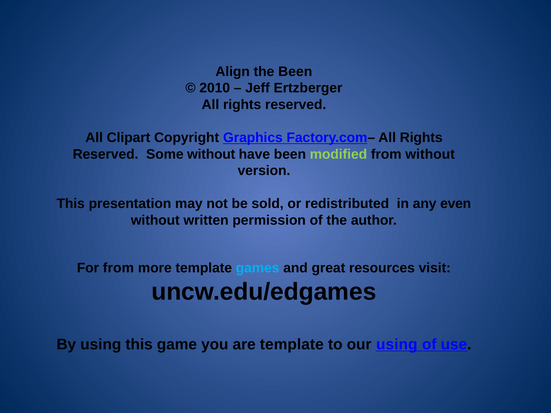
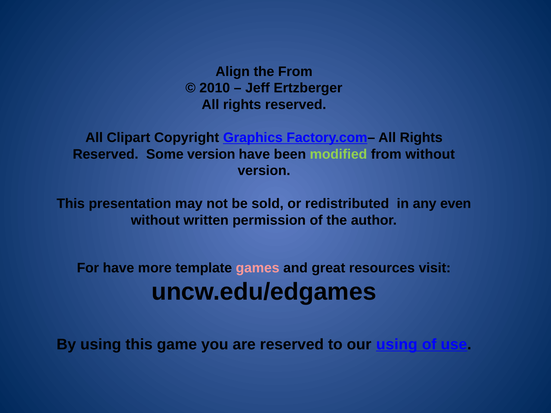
the Been: Been -> From
Some without: without -> version
For from: from -> have
games colour: light blue -> pink
are template: template -> reserved
